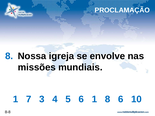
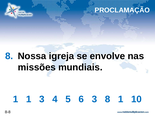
1 7: 7 -> 1
6 1: 1 -> 3
8 6: 6 -> 1
